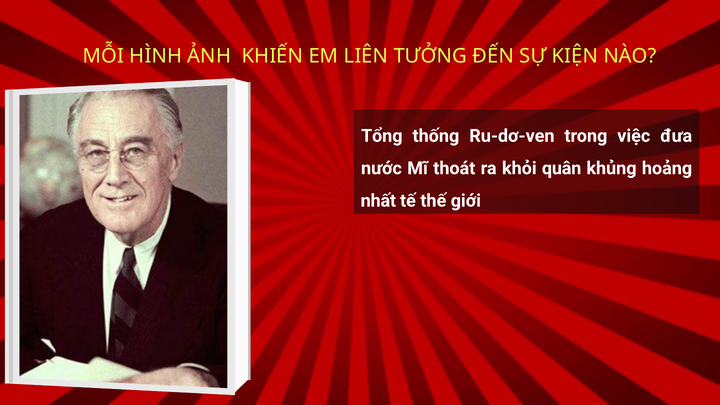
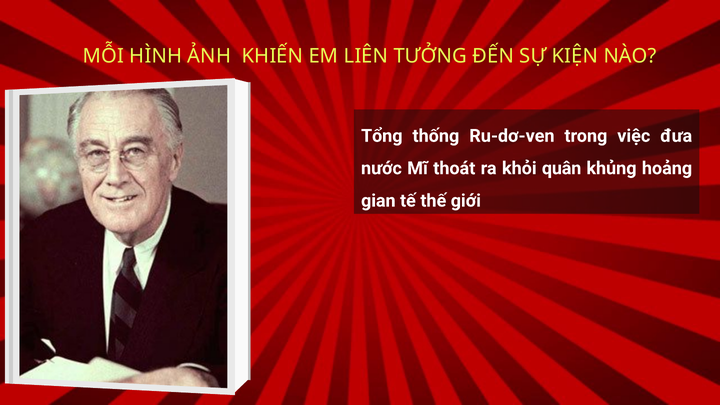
nhất: nhất -> gian
